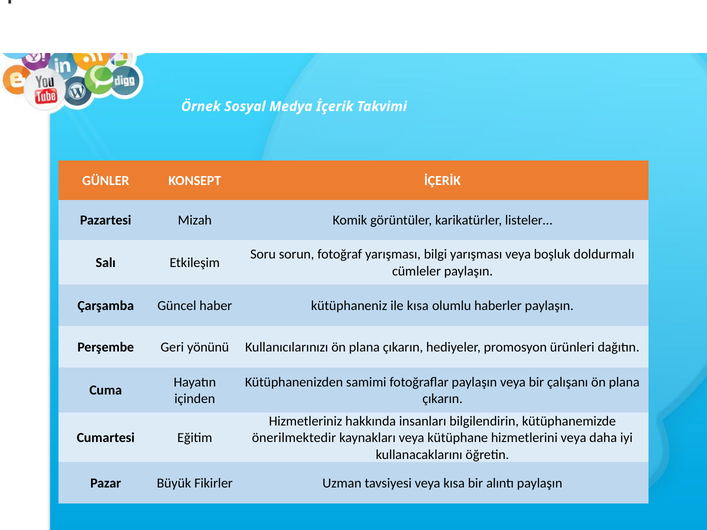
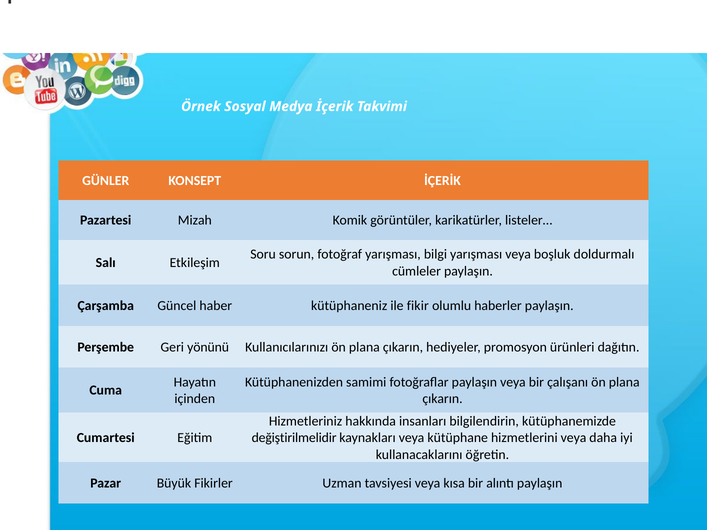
ile kısa: kısa -> fikir
önerilmektedir: önerilmektedir -> değiştirilmelidir
